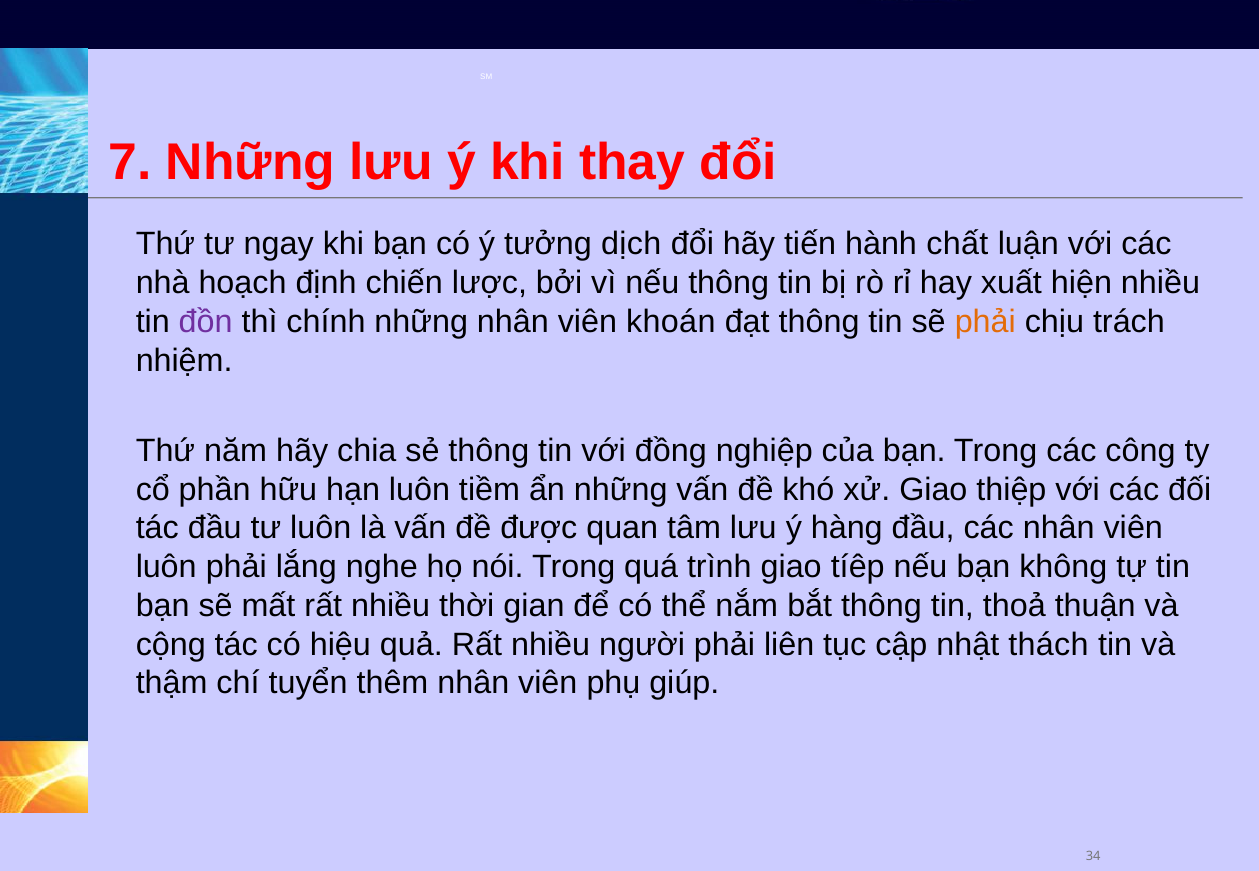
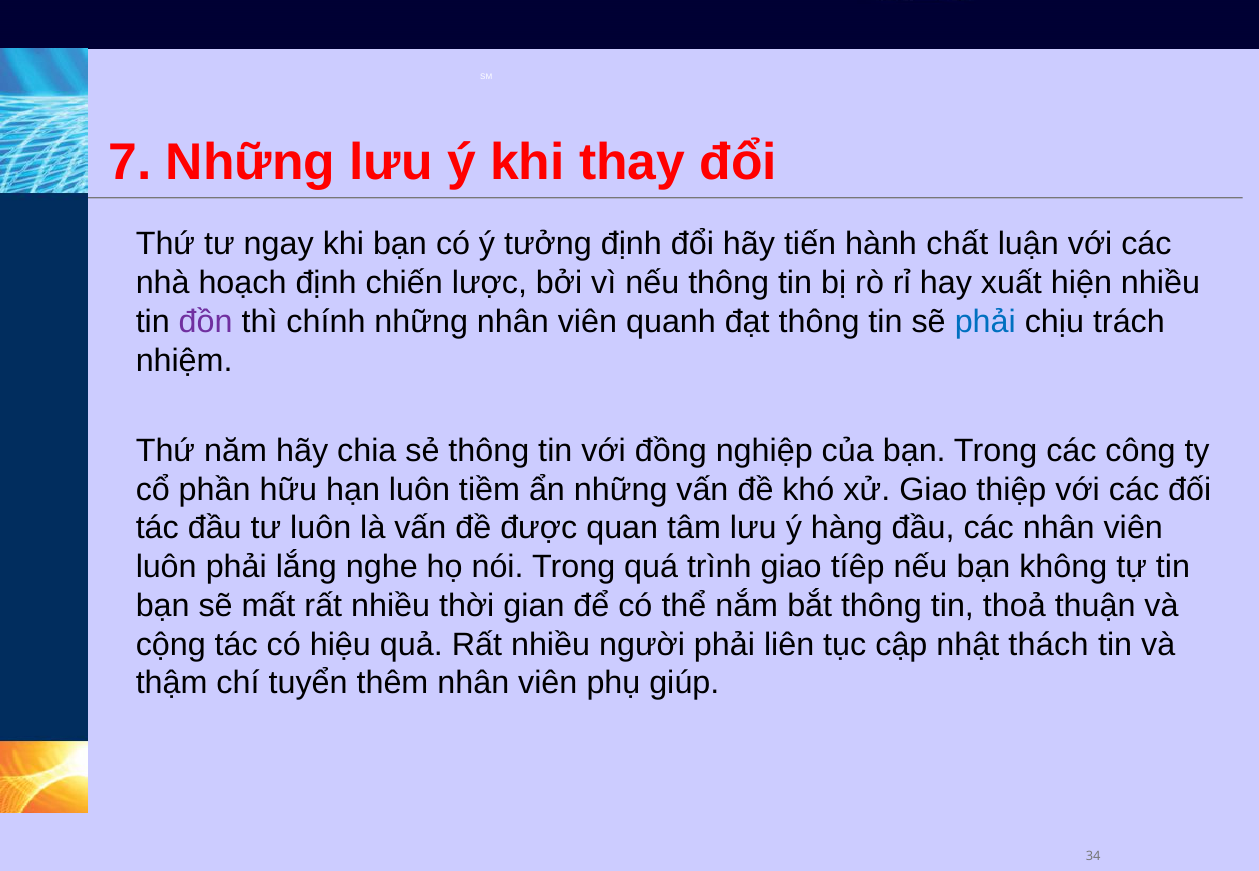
tưởng dịch: dịch -> định
khoán: khoán -> quanh
phải at (985, 322) colour: orange -> blue
